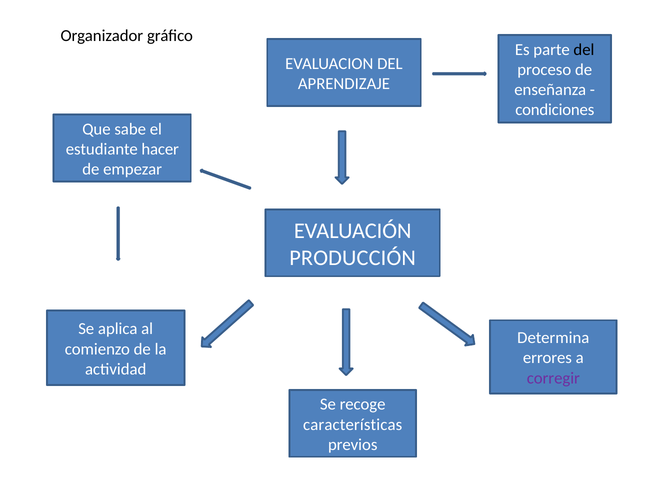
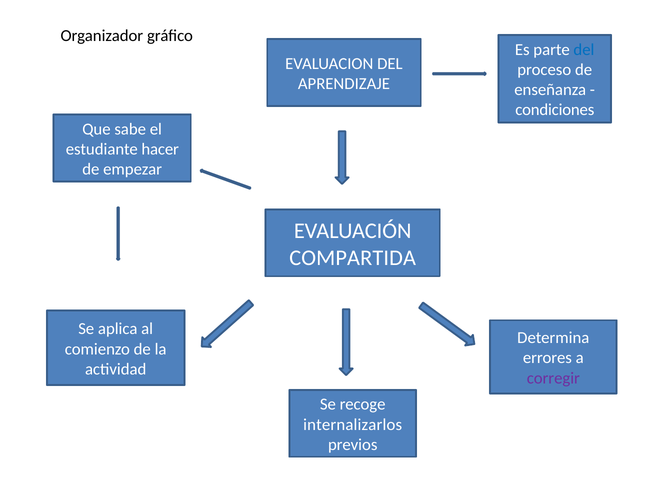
del at (584, 50) colour: black -> blue
PRODUCCIÓN: PRODUCCIÓN -> COMPARTIDA
características: características -> internalizarlos
